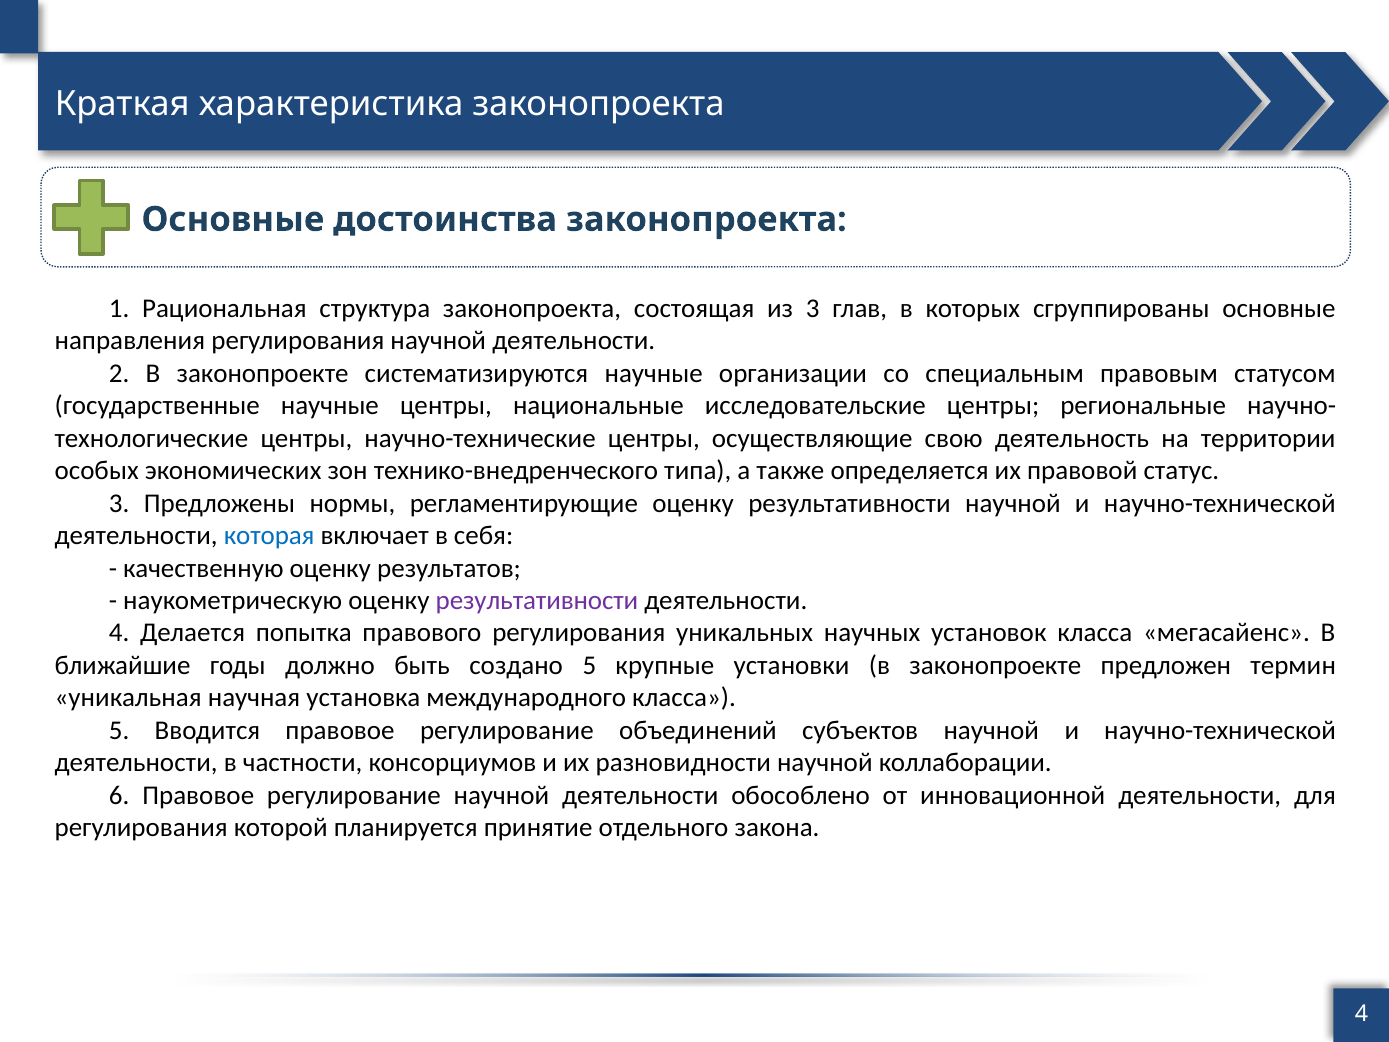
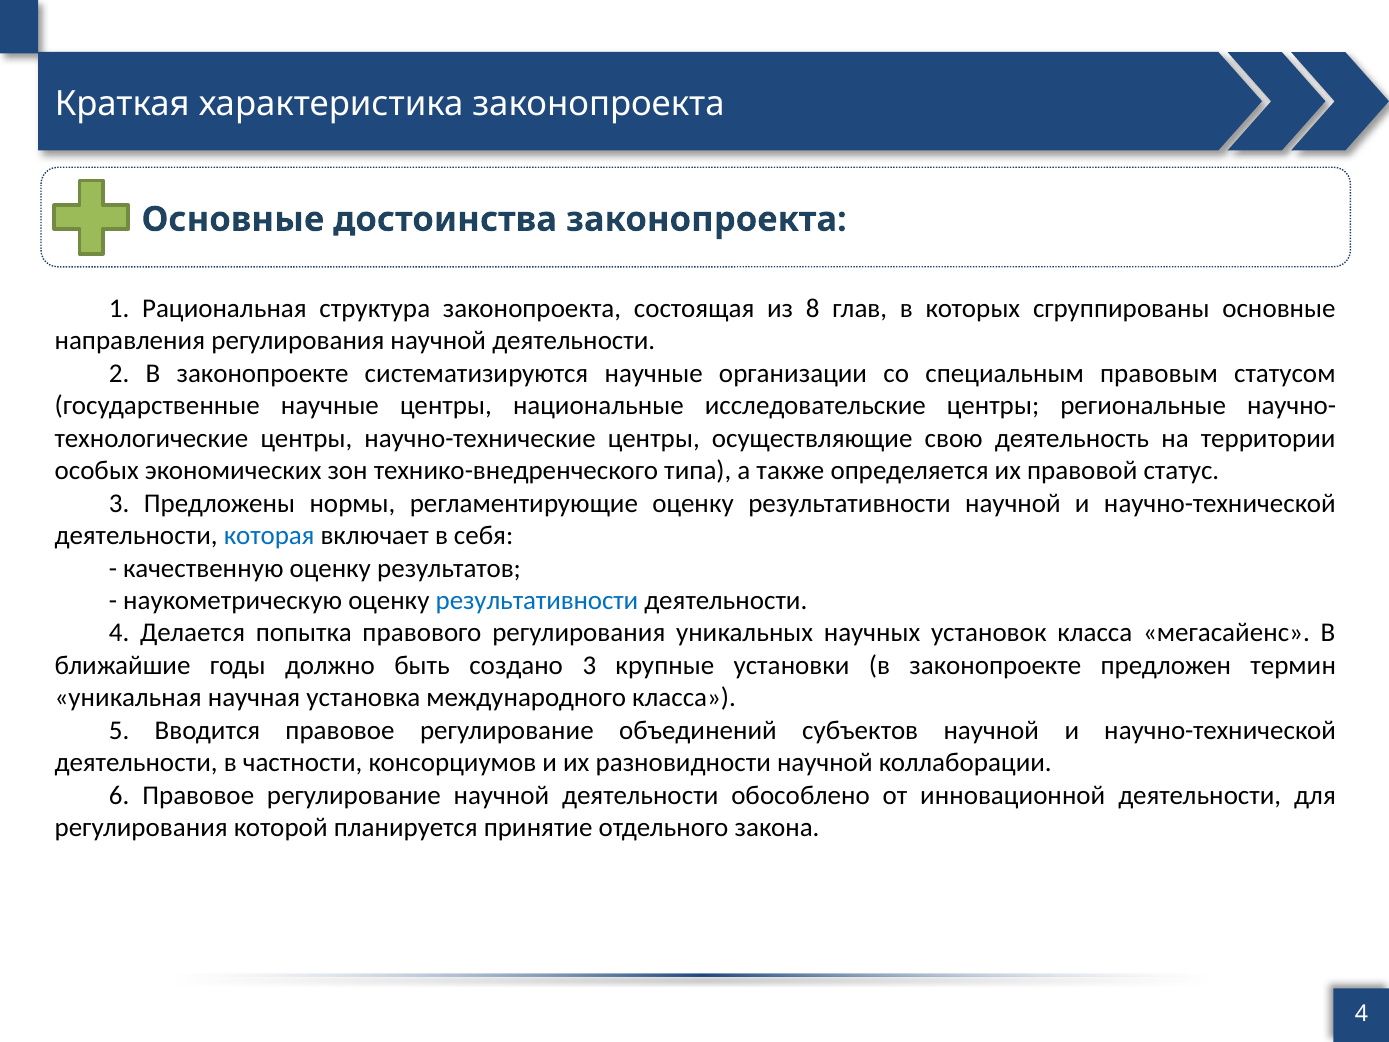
из 3: 3 -> 8
результативности at (537, 600) colour: purple -> blue
создано 5: 5 -> 3
